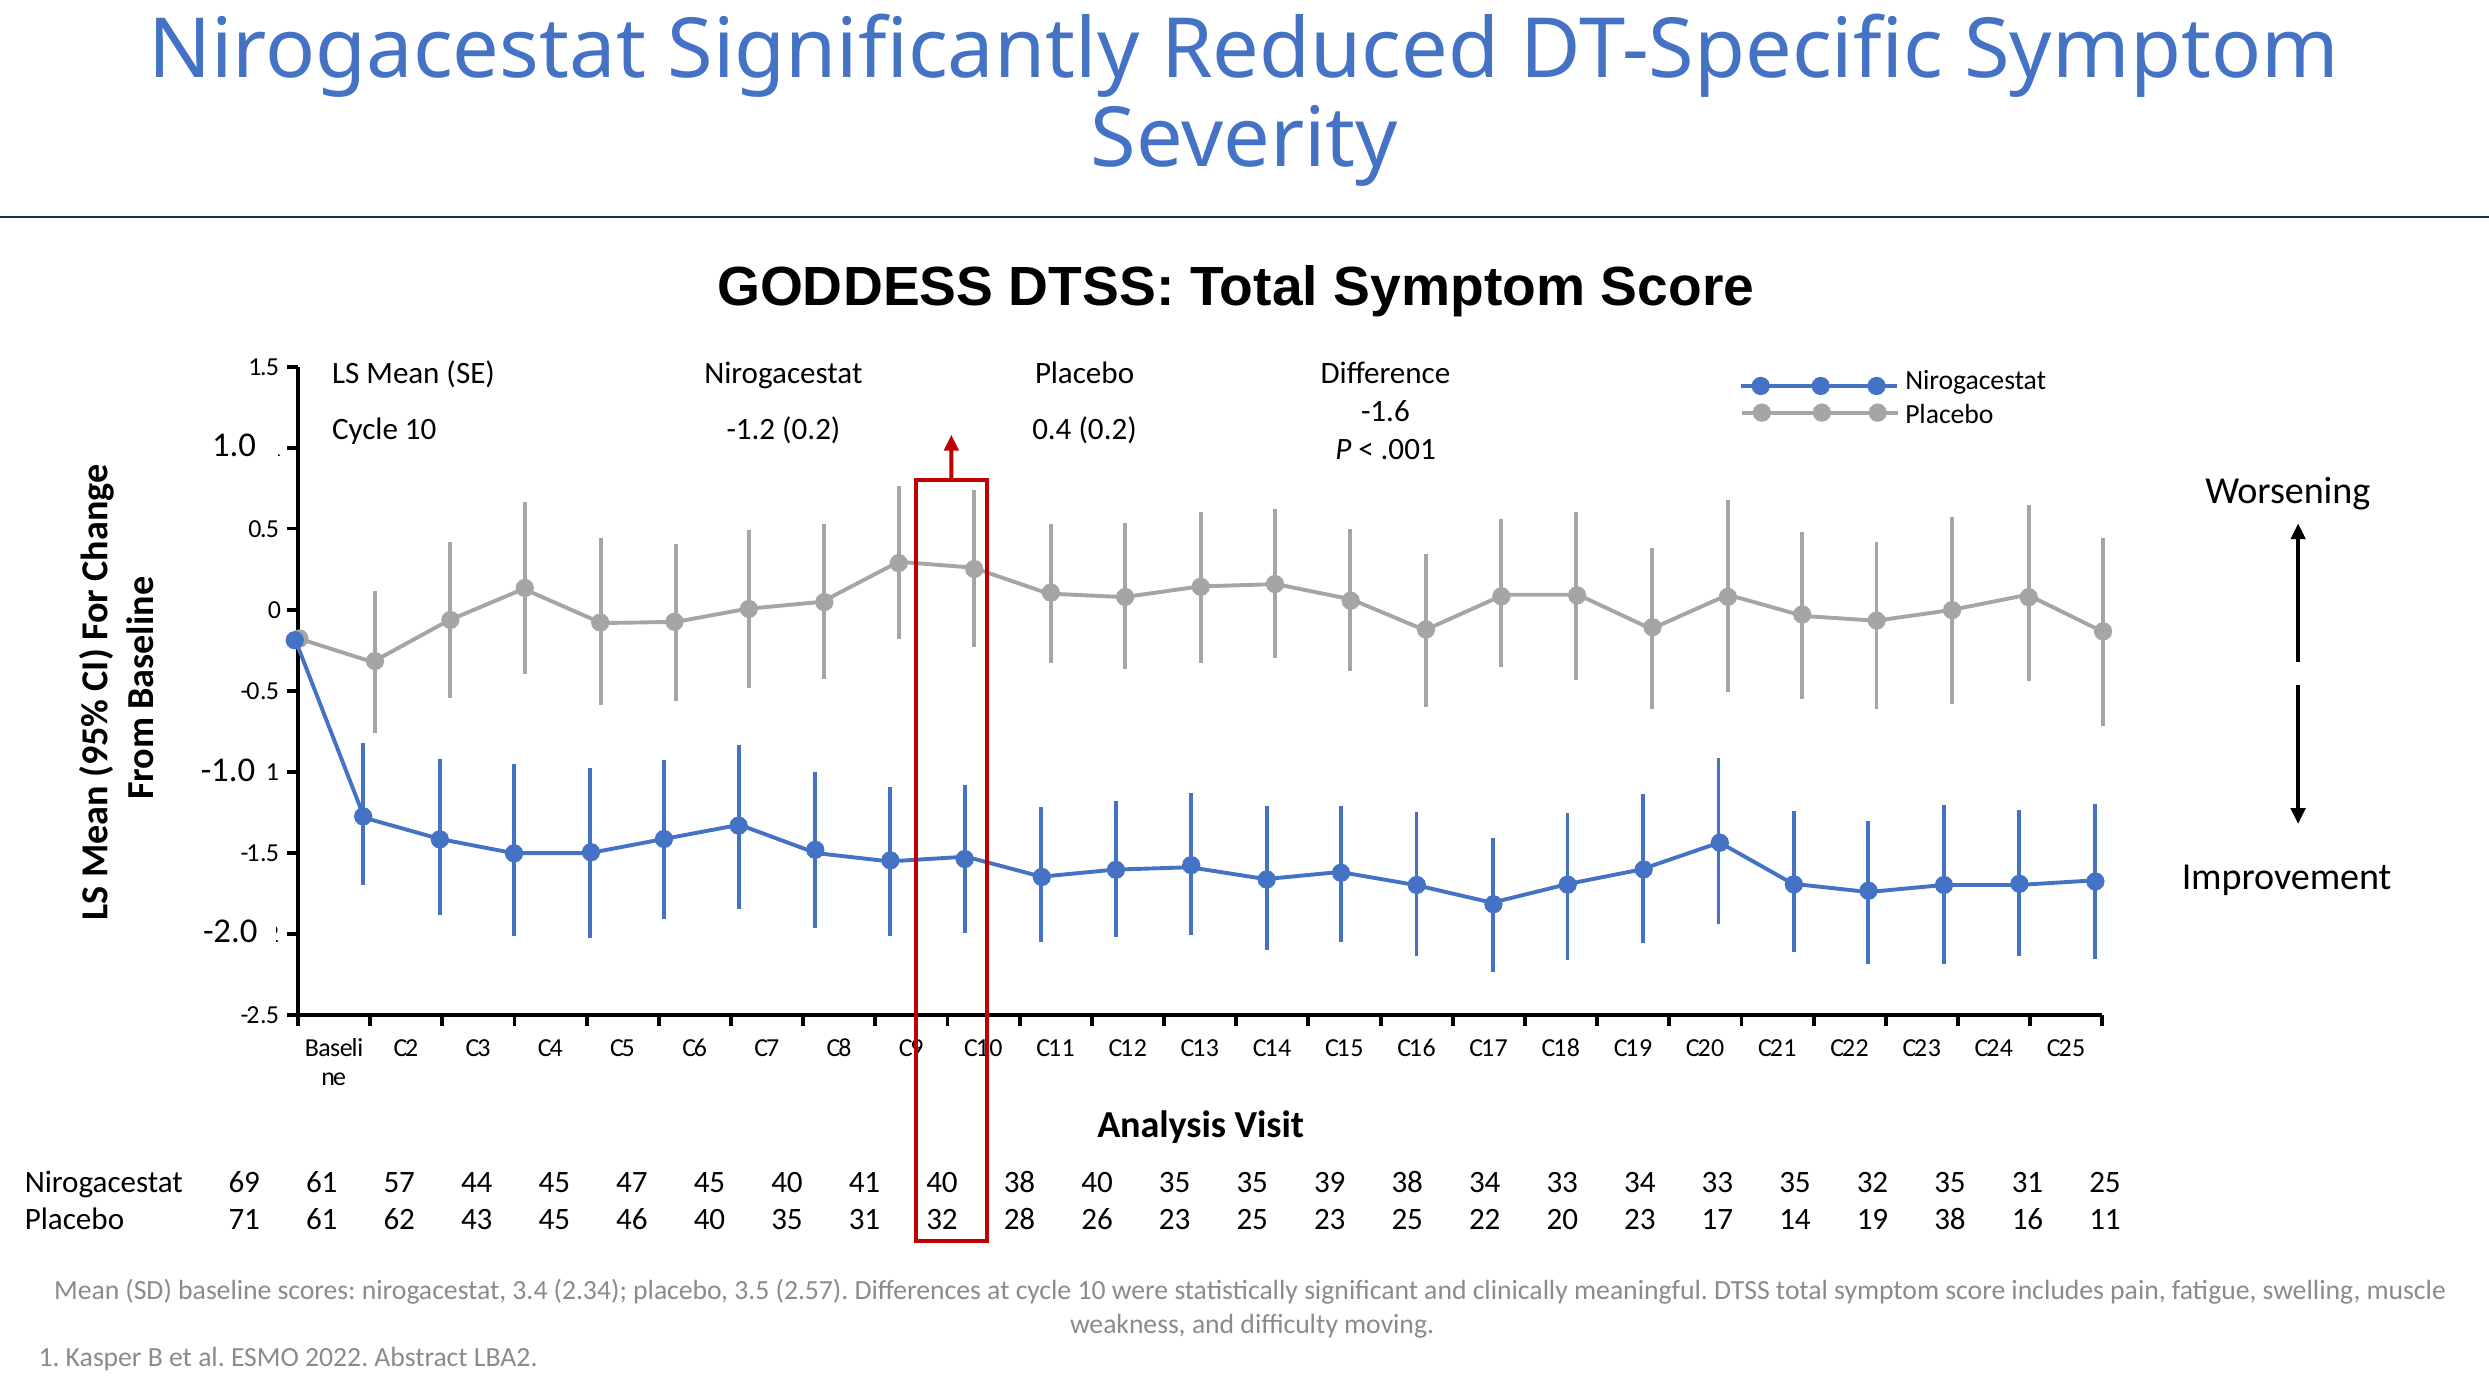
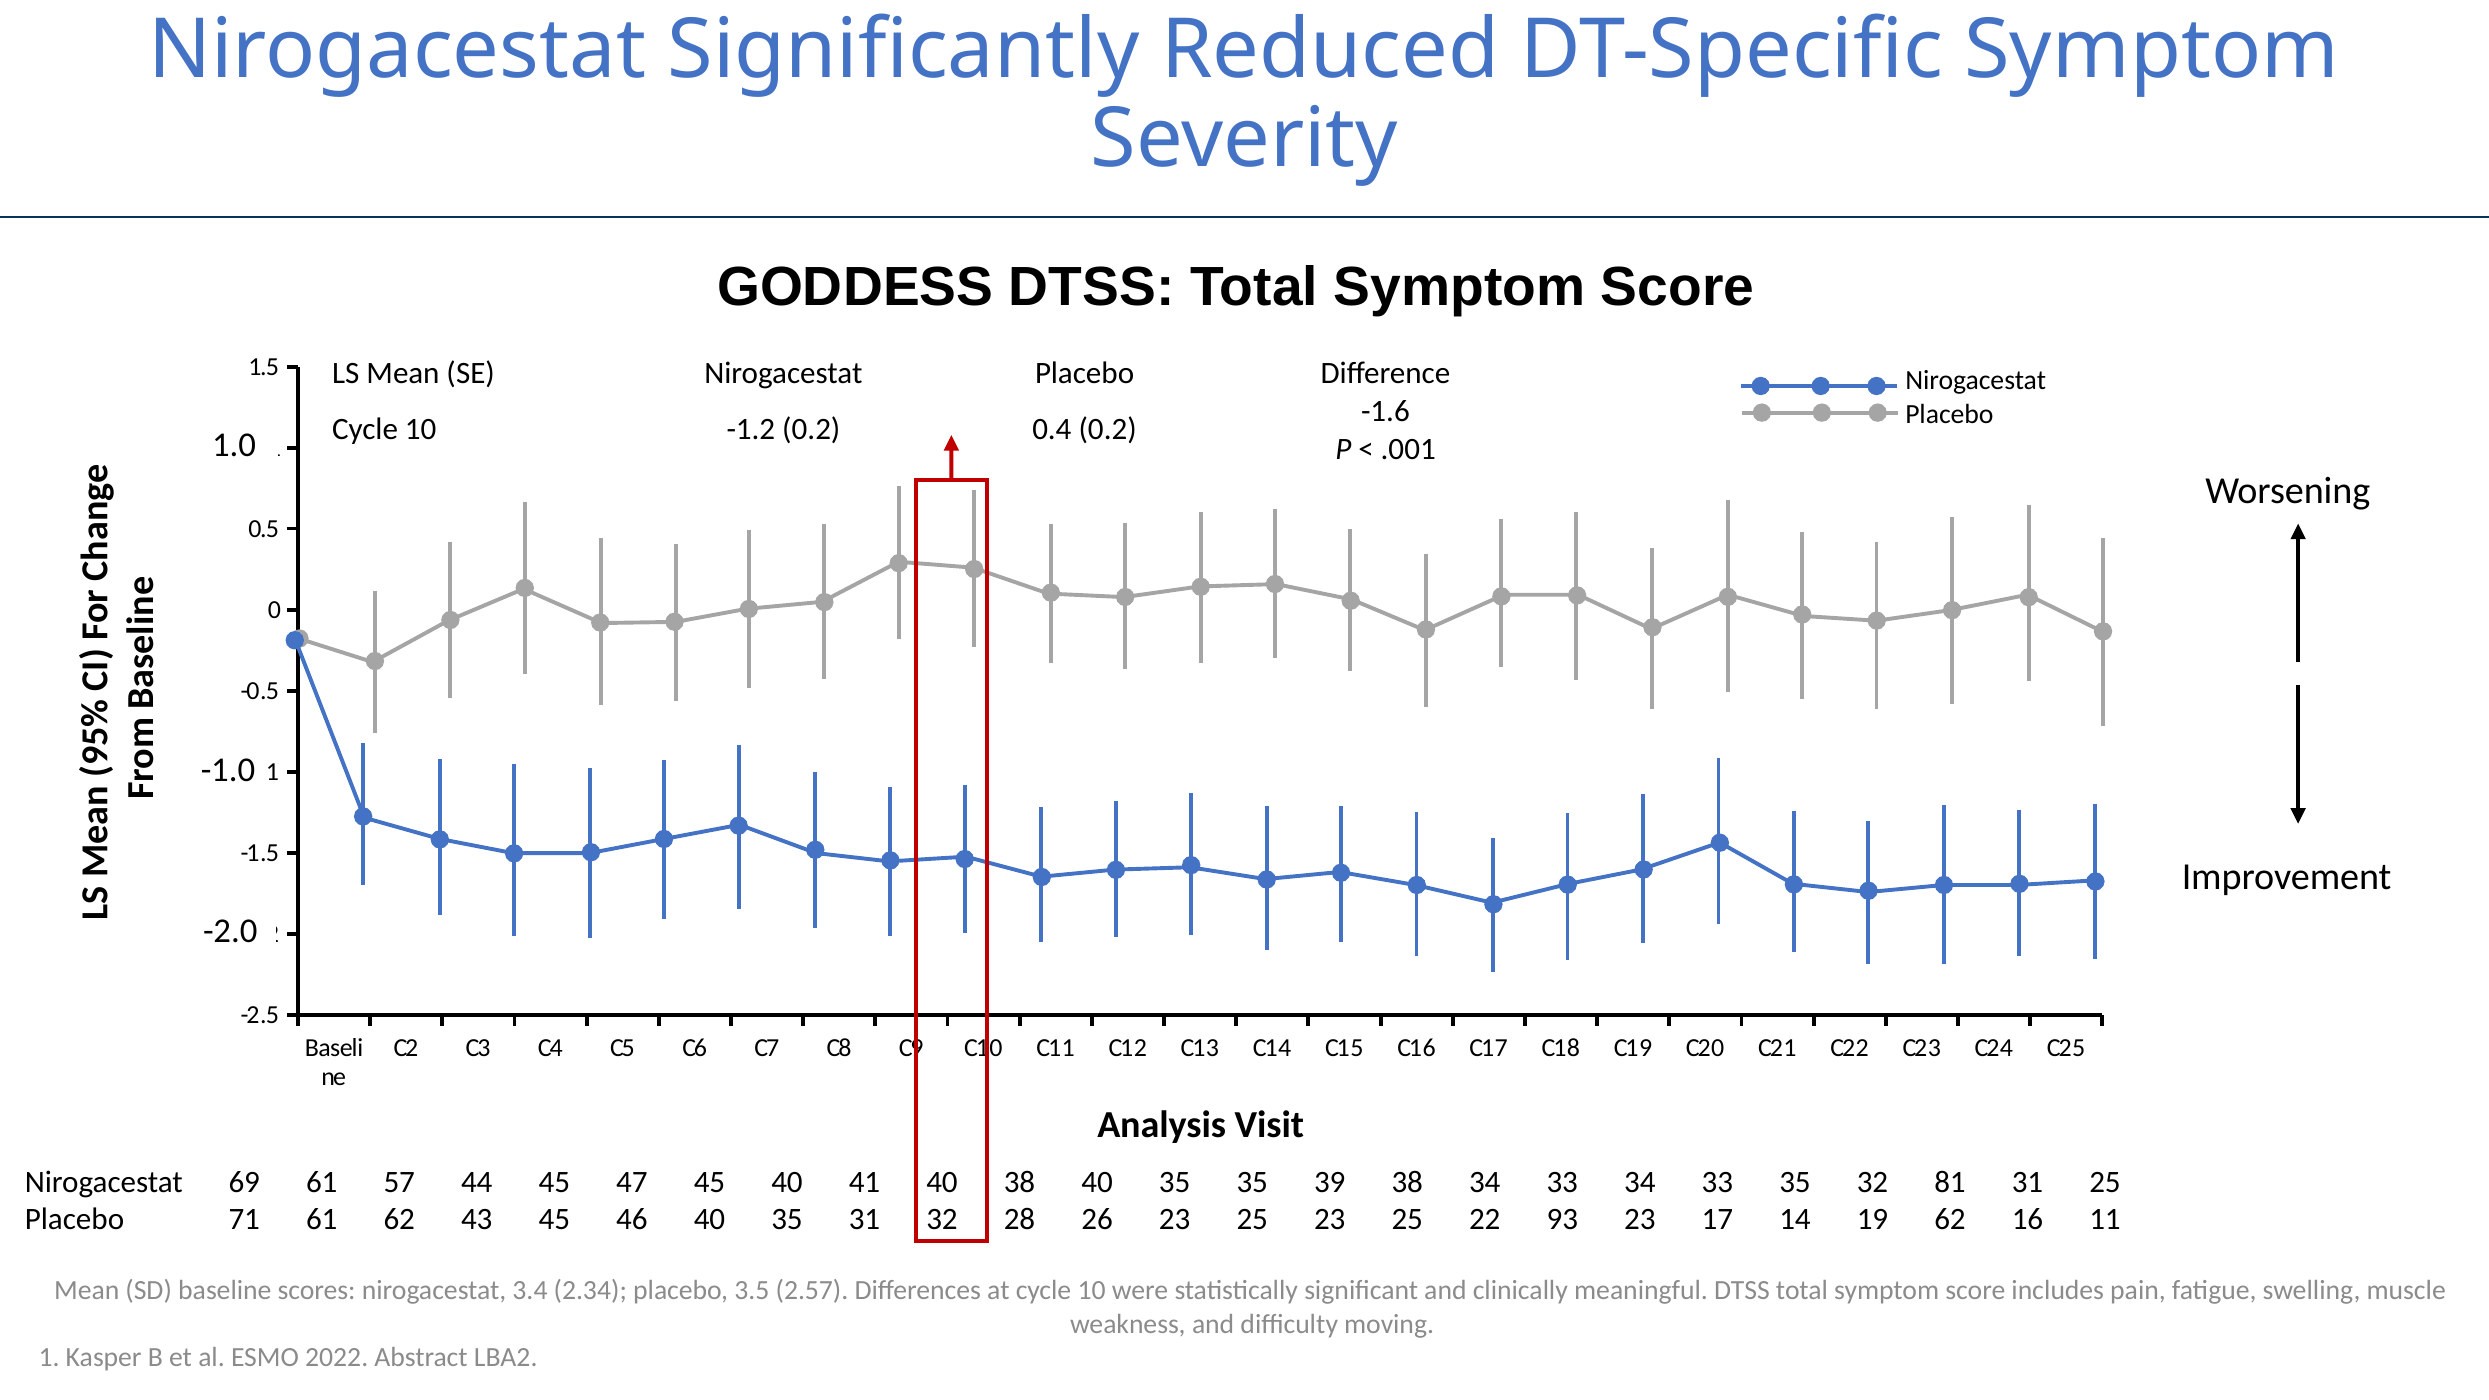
32 35: 35 -> 81
20: 20 -> 93
19 38: 38 -> 62
